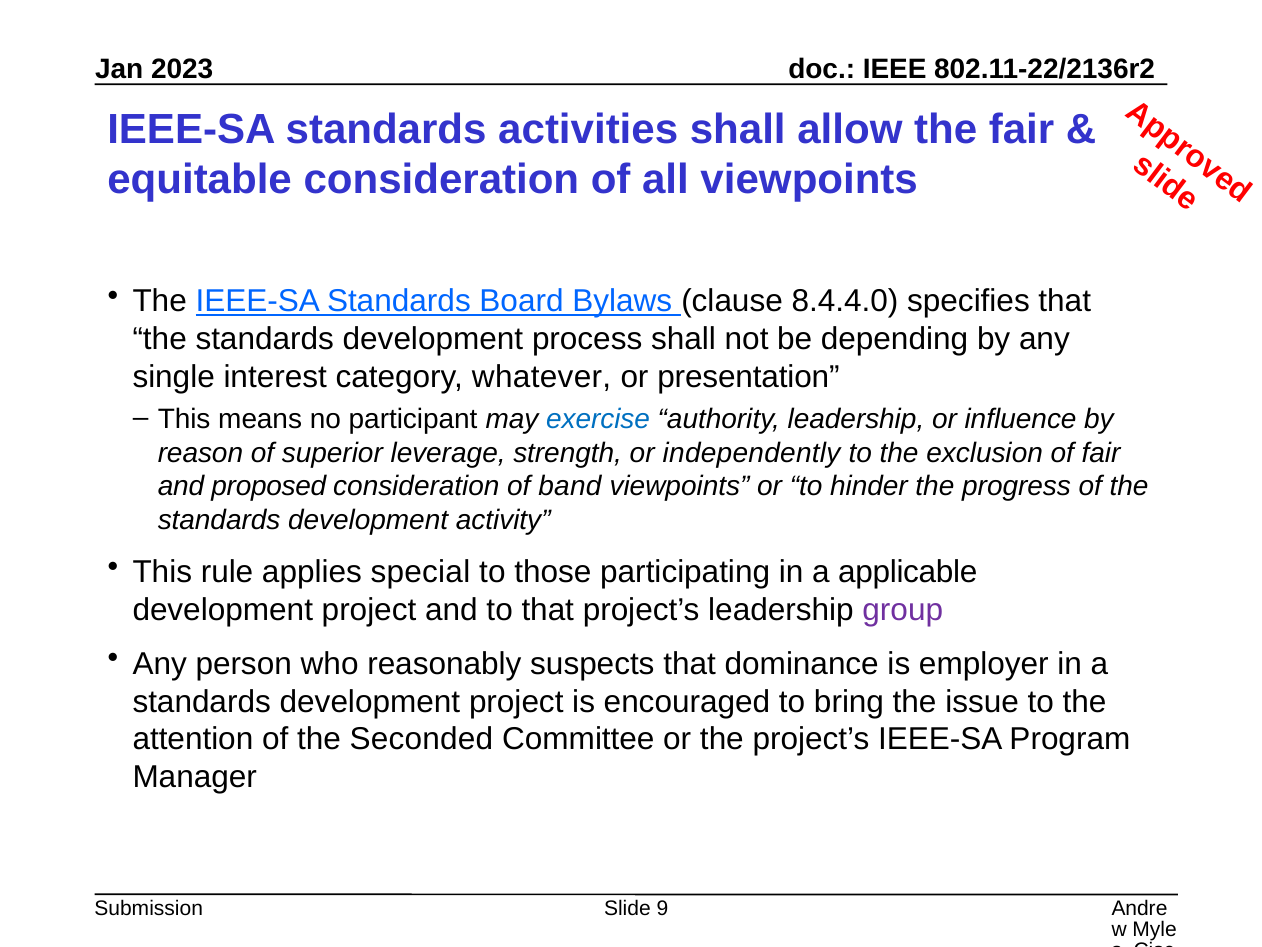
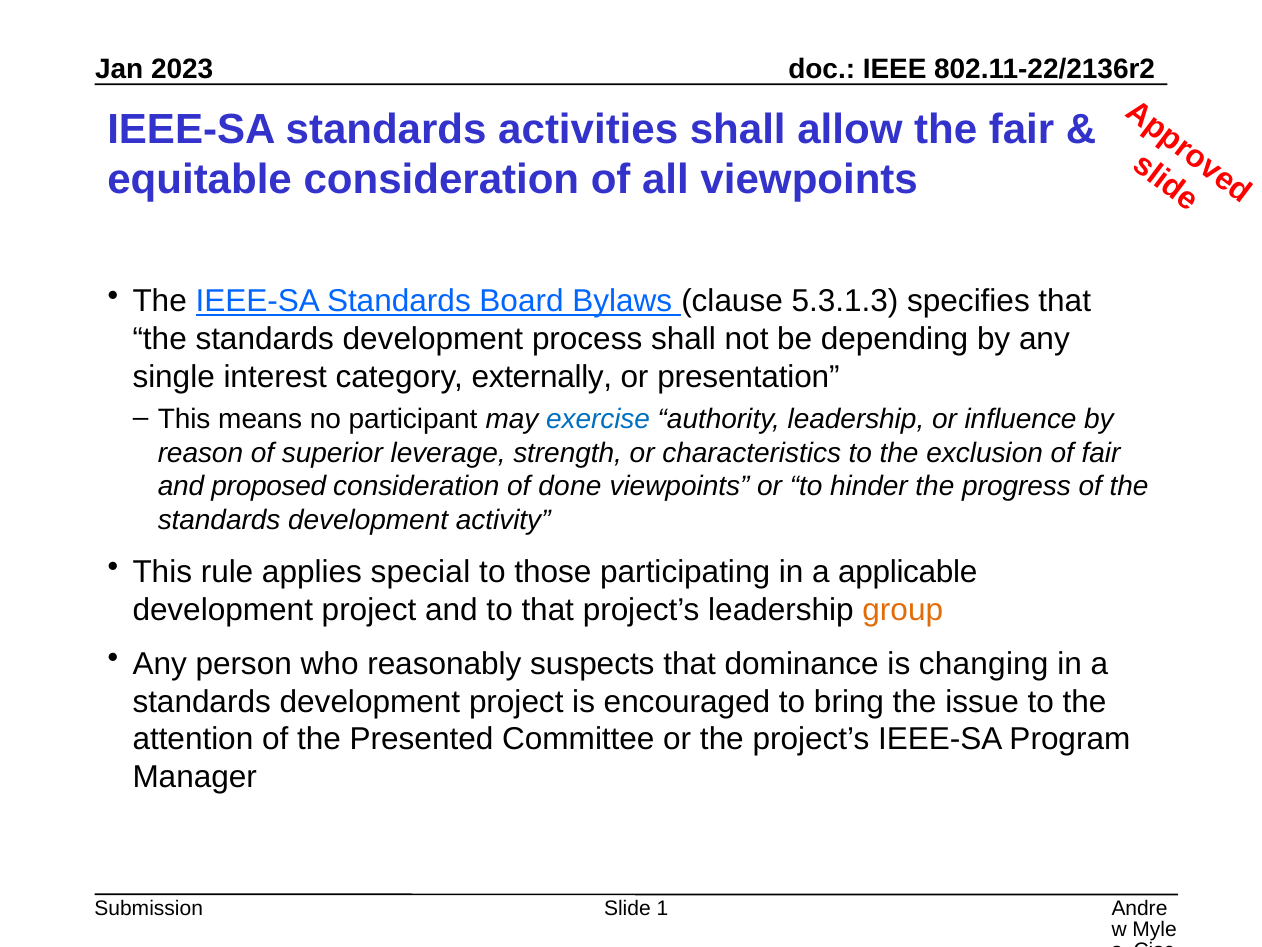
8.4.4.0: 8.4.4.0 -> 5.3.1.3
whatever: whatever -> externally
independently: independently -> characteristics
band: band -> done
group colour: purple -> orange
employer: employer -> changing
Seconded: Seconded -> Presented
9: 9 -> 1
